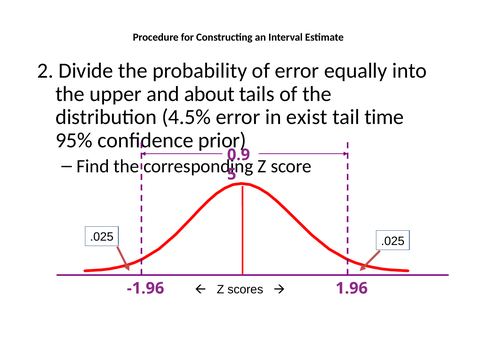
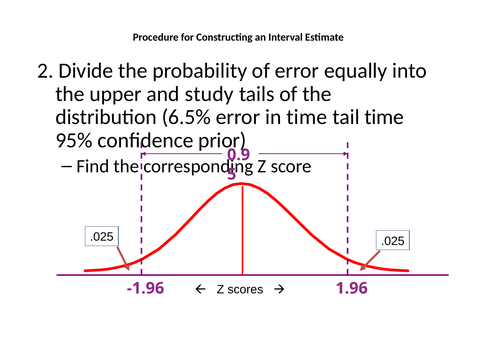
about: about -> study
4.5%: 4.5% -> 6.5%
in exist: exist -> time
